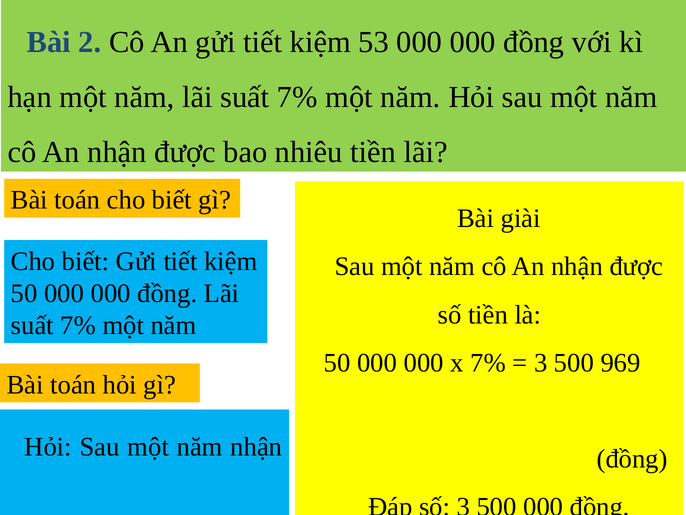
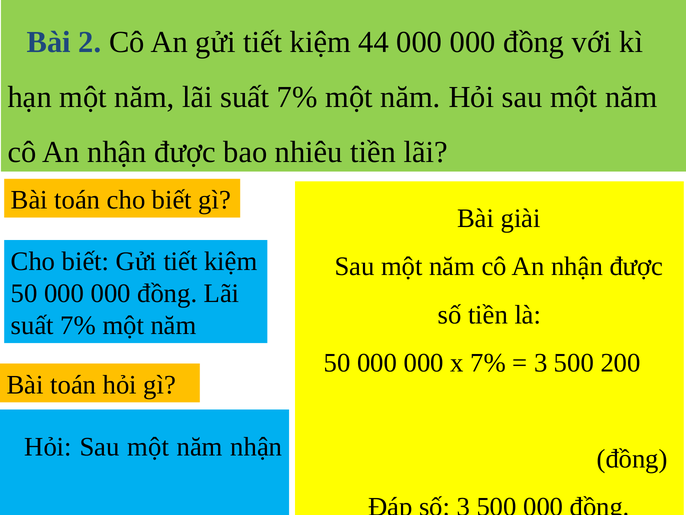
53: 53 -> 44
969: 969 -> 200
